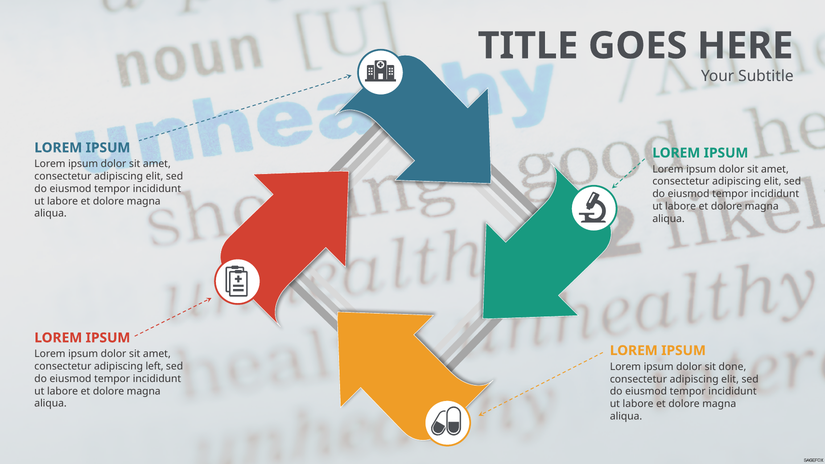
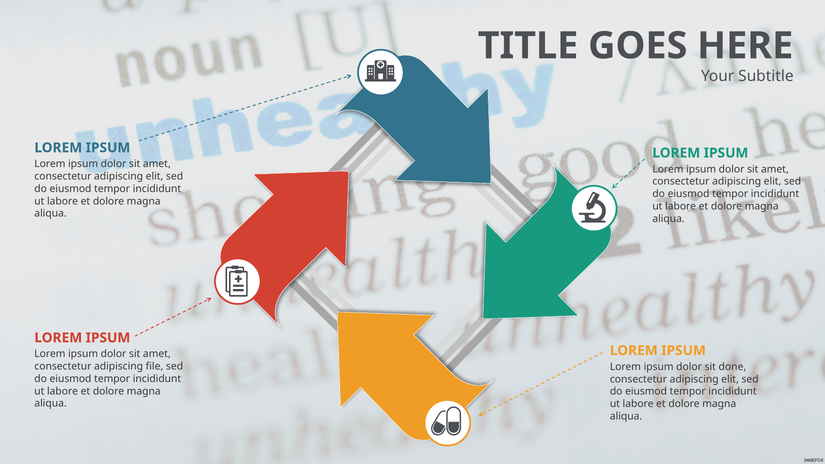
left: left -> file
